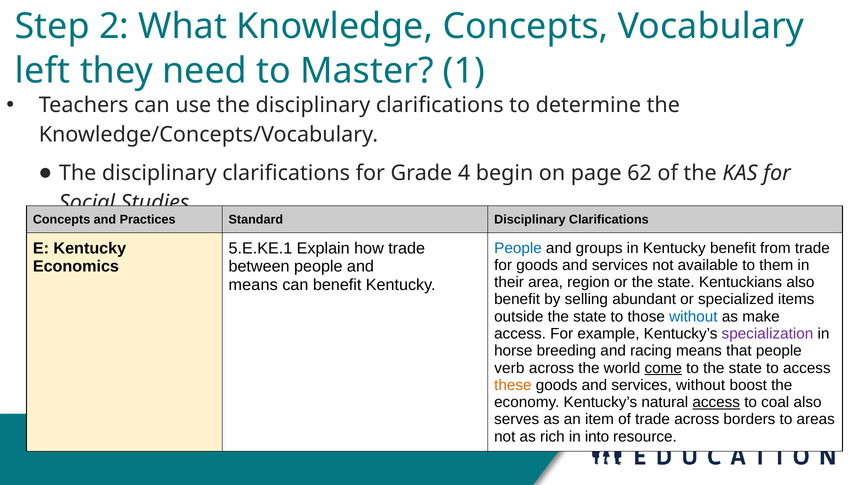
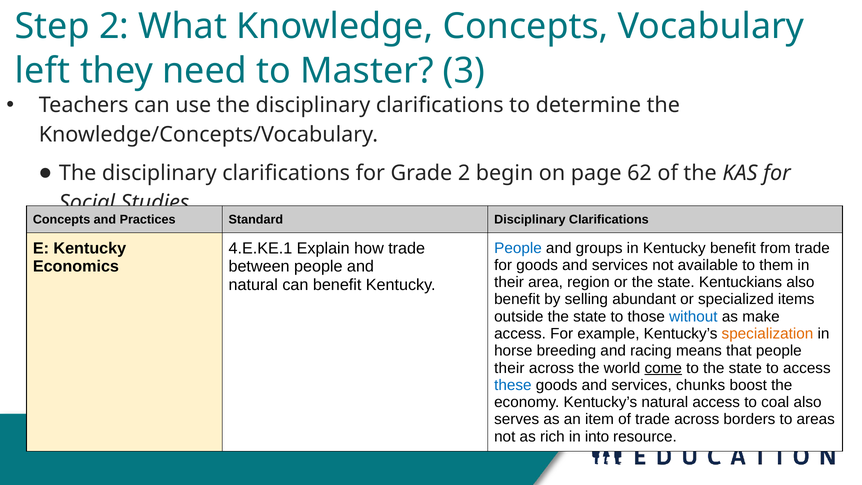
1: 1 -> 3
Grade 4: 4 -> 2
5.E.KE.1: 5.E.KE.1 -> 4.E.KE.1
means at (253, 285): means -> natural
specialization colour: purple -> orange
verb at (509, 368): verb -> their
these colour: orange -> blue
services without: without -> chunks
access at (716, 402) underline: present -> none
